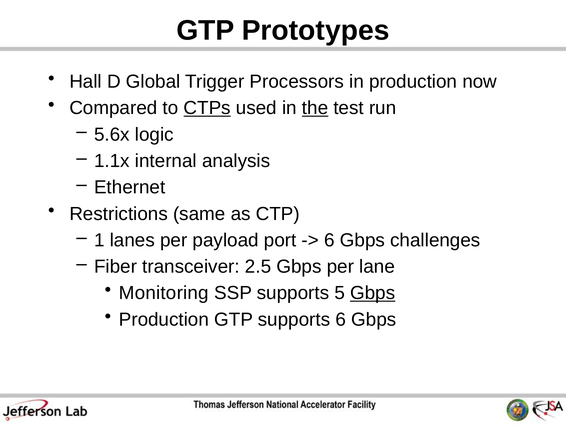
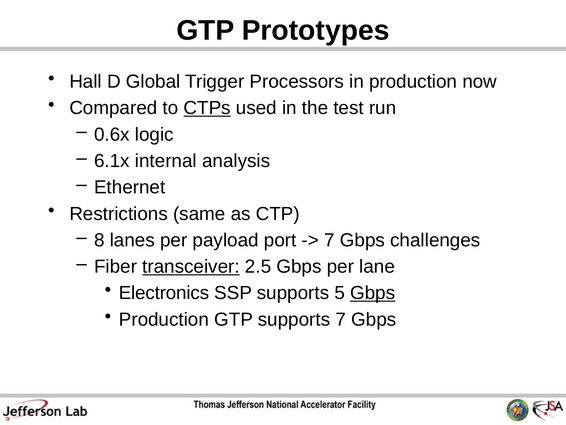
the underline: present -> none
5.6x: 5.6x -> 0.6x
1.1x: 1.1x -> 6.1x
1: 1 -> 8
6 at (329, 240): 6 -> 7
transceiver underline: none -> present
Monitoring: Monitoring -> Electronics
supports 6: 6 -> 7
